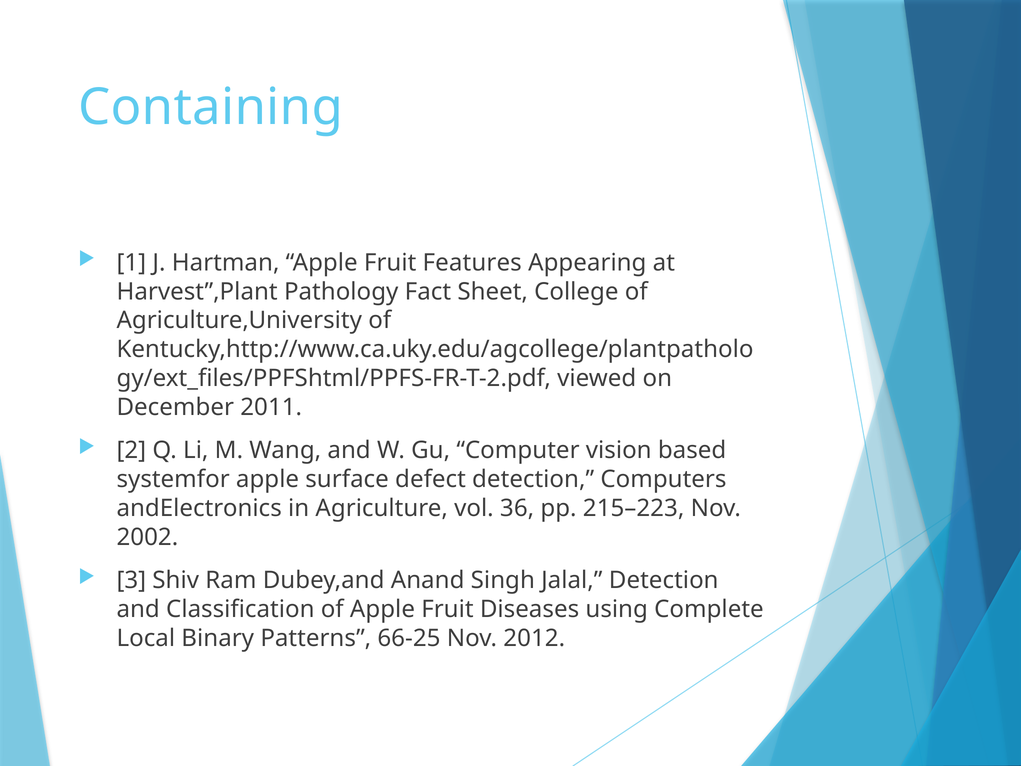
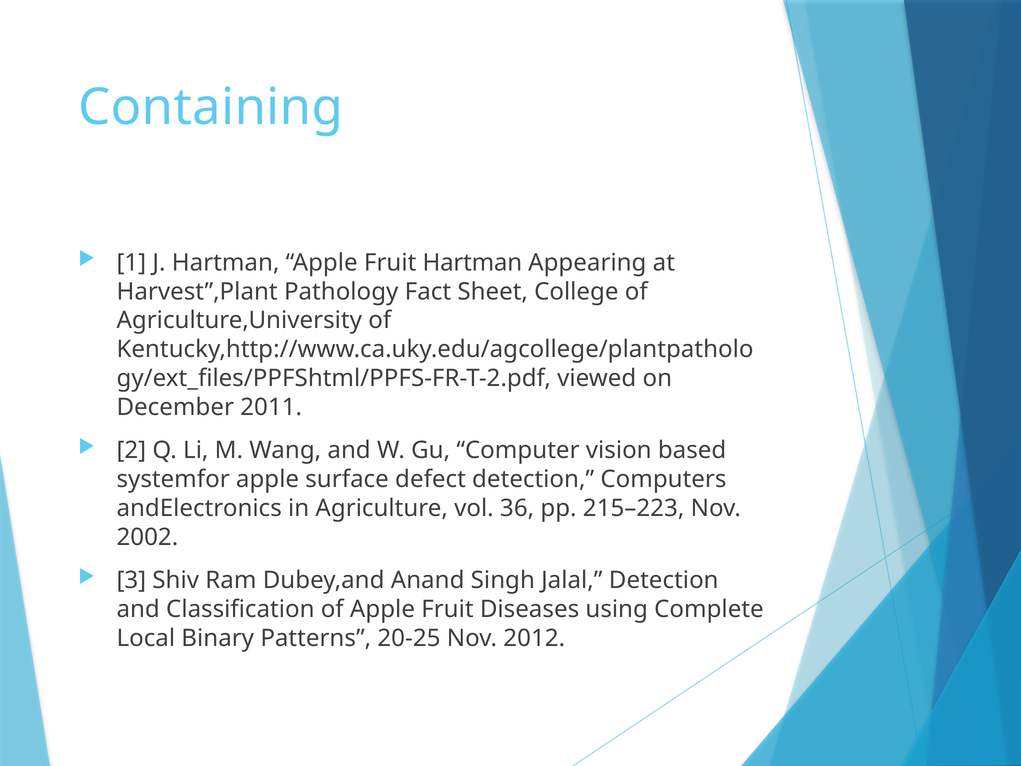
Fruit Features: Features -> Hartman
66-25: 66-25 -> 20-25
